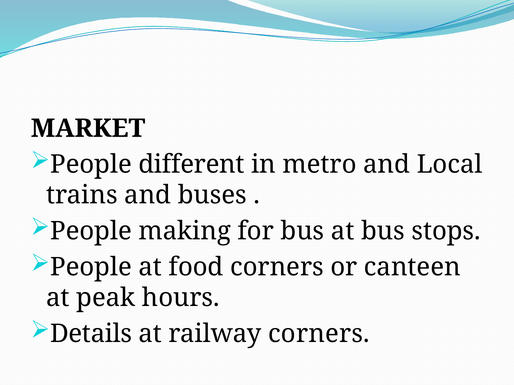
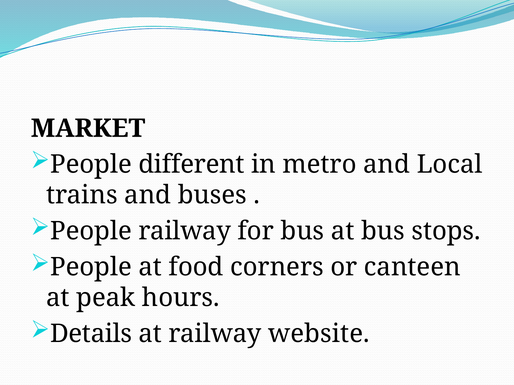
People making: making -> railway
railway corners: corners -> website
